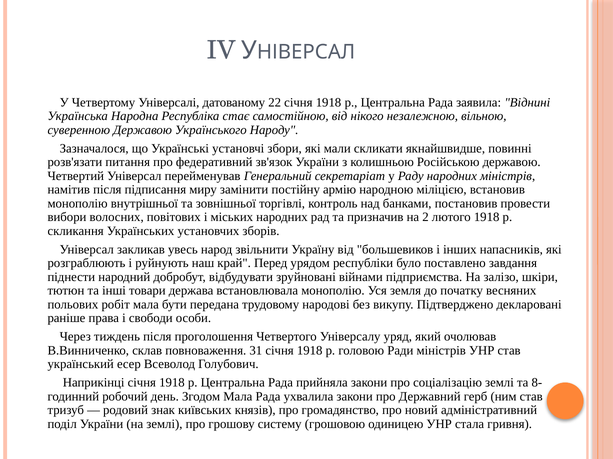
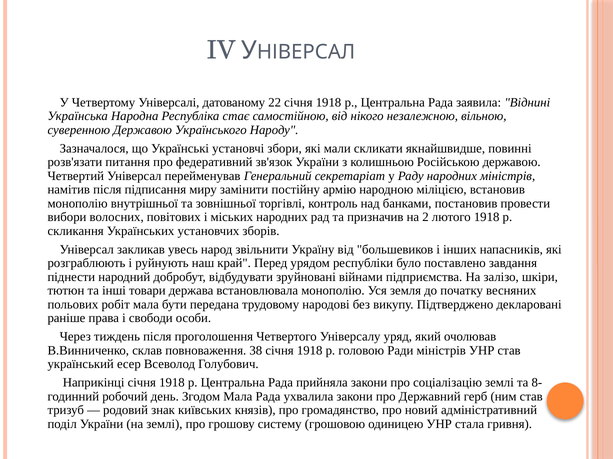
31: 31 -> 38
